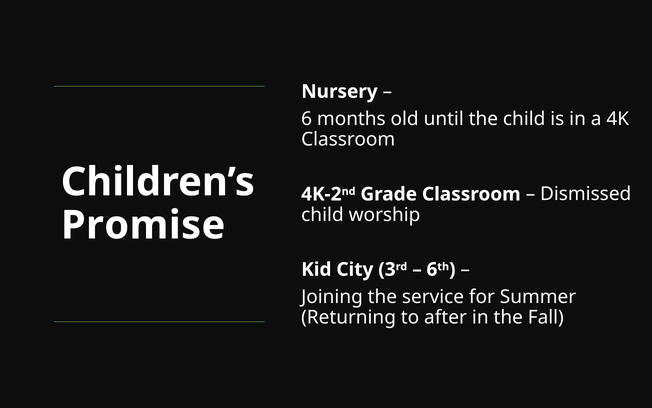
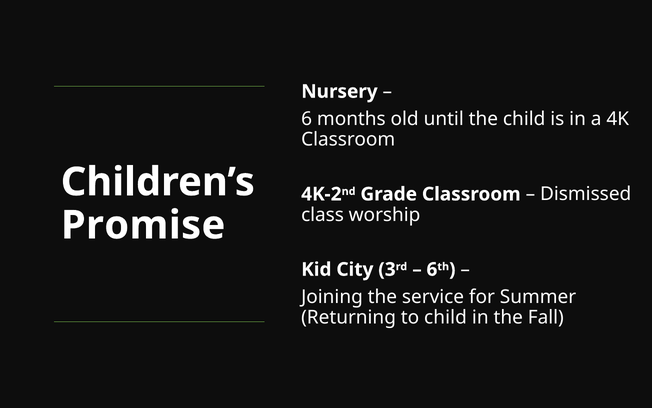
child at (322, 214): child -> class
to after: after -> child
